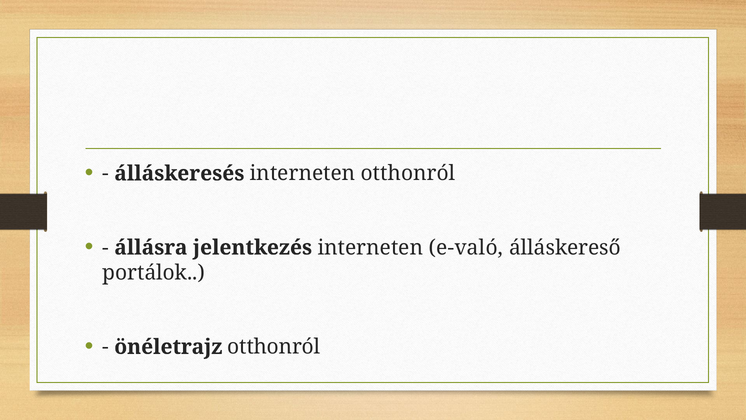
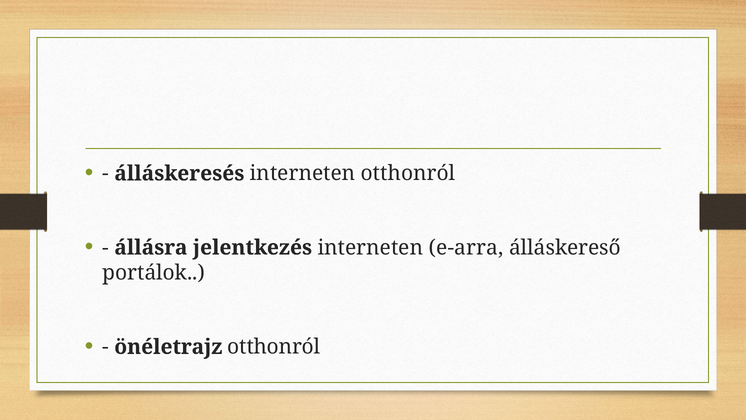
e-való: e-való -> e-arra
